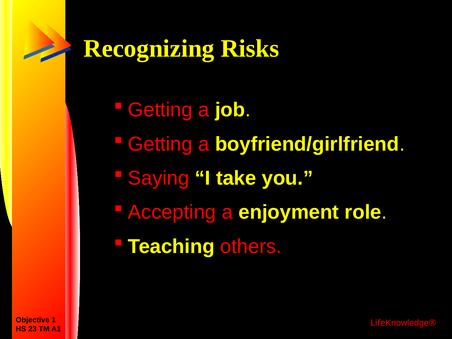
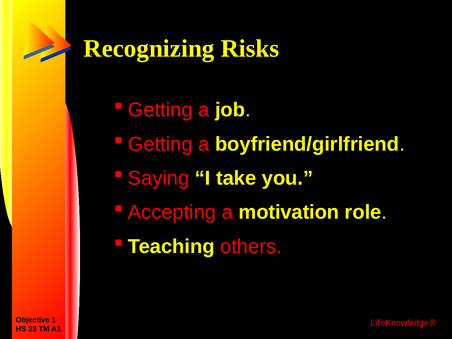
enjoyment: enjoyment -> motivation
